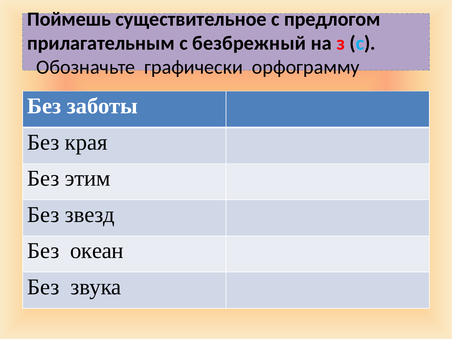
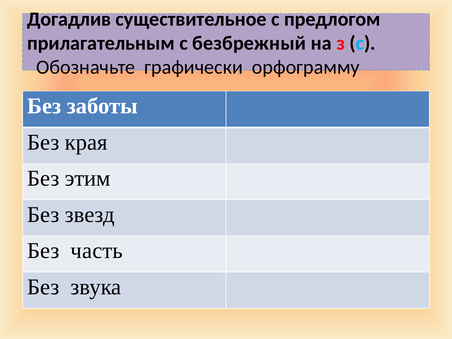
Поймешь: Поймешь -> Догадлив
океан: океан -> часть
